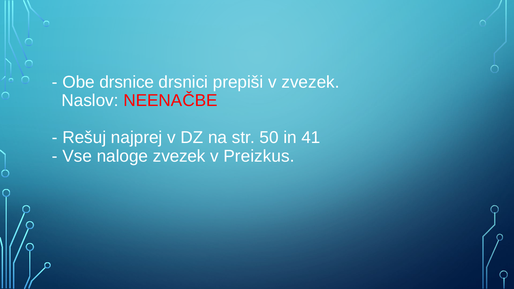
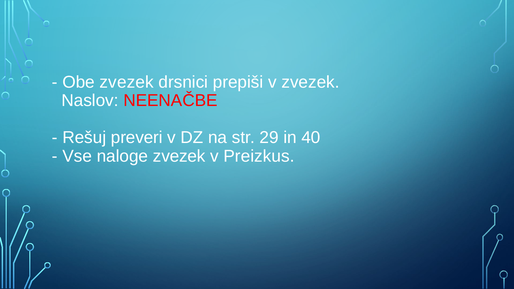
Obe drsnice: drsnice -> zvezek
najprej: najprej -> preveri
50: 50 -> 29
41: 41 -> 40
